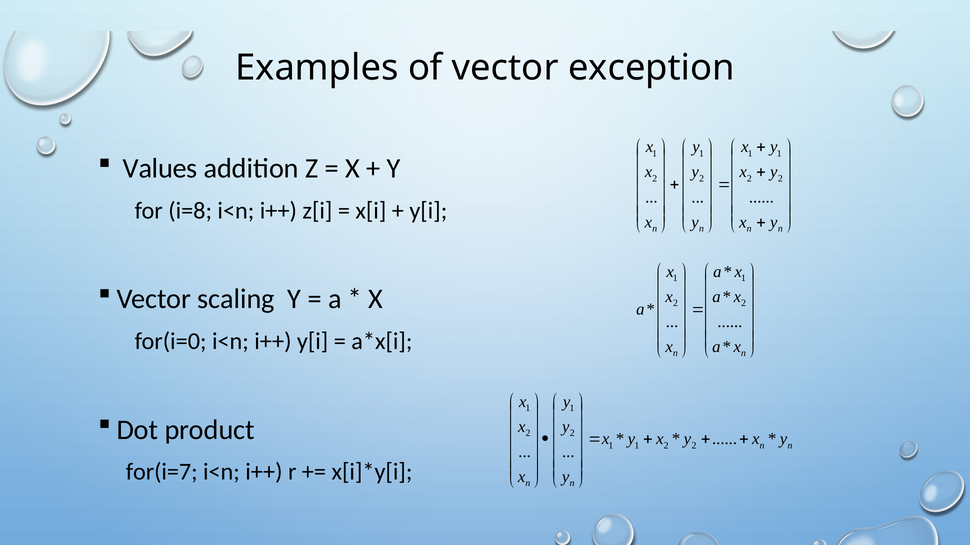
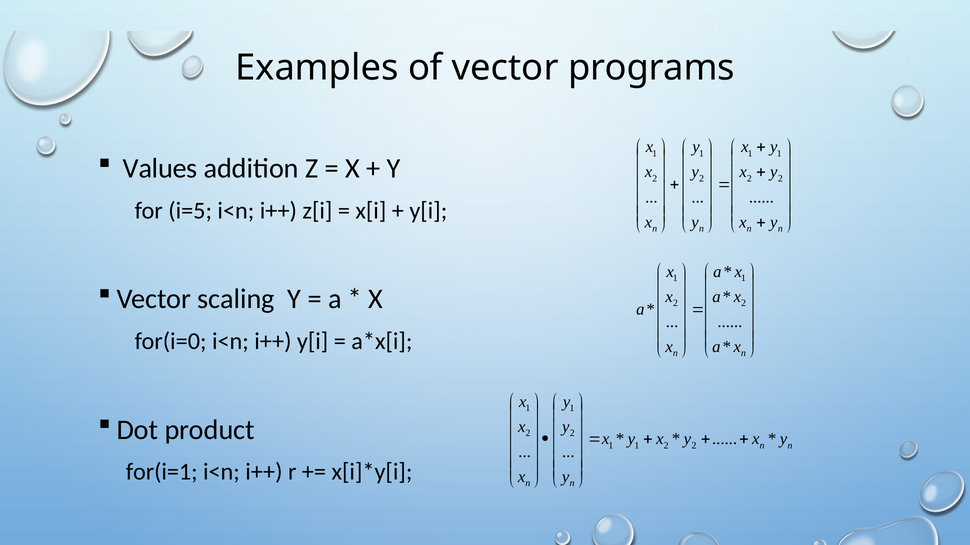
exception: exception -> programs
i=8: i=8 -> i=5
for(i=7: for(i=7 -> for(i=1
